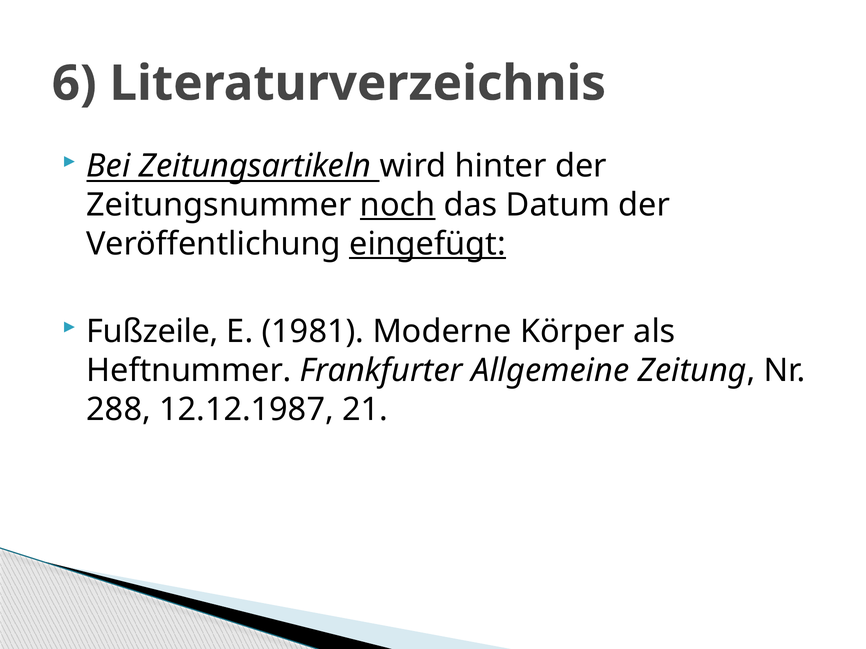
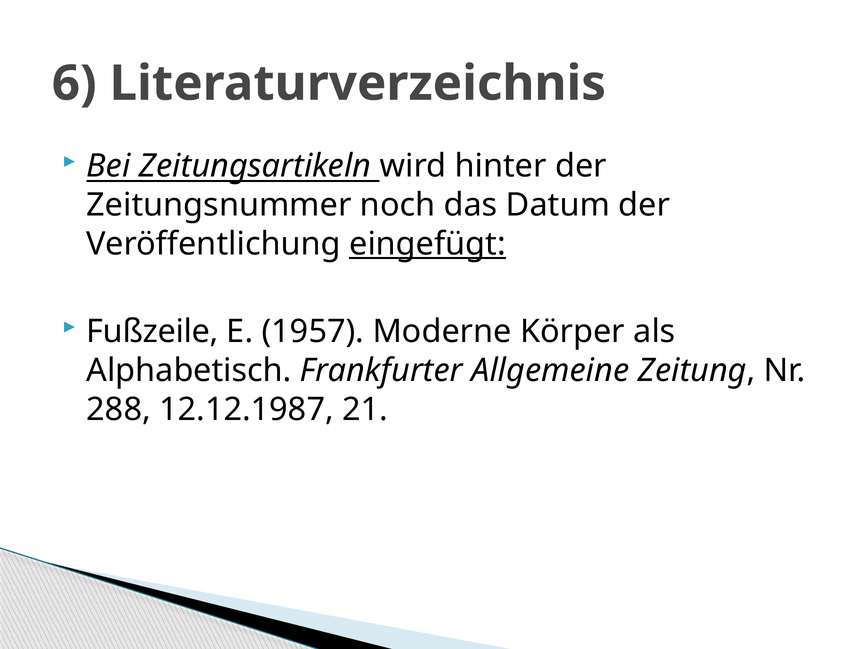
noch underline: present -> none
1981: 1981 -> 1957
Heftnummer: Heftnummer -> Alphabetisch
